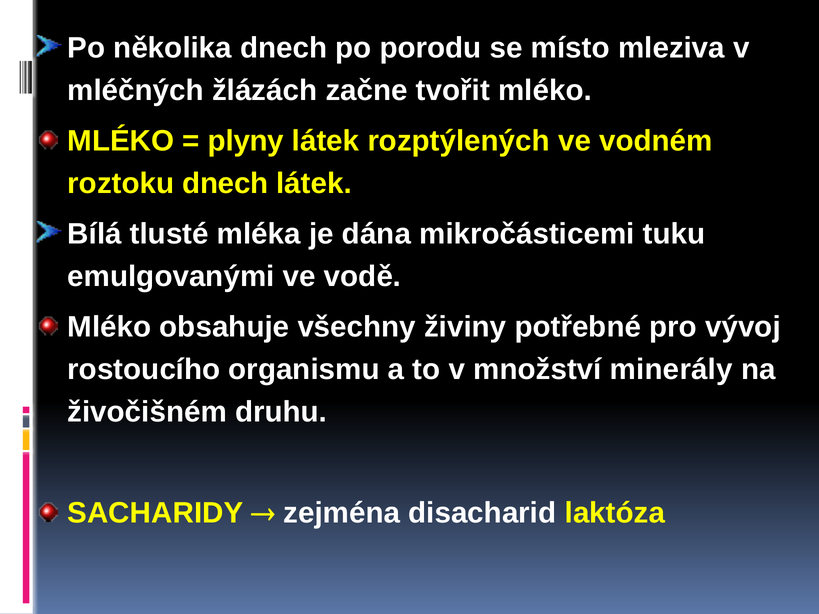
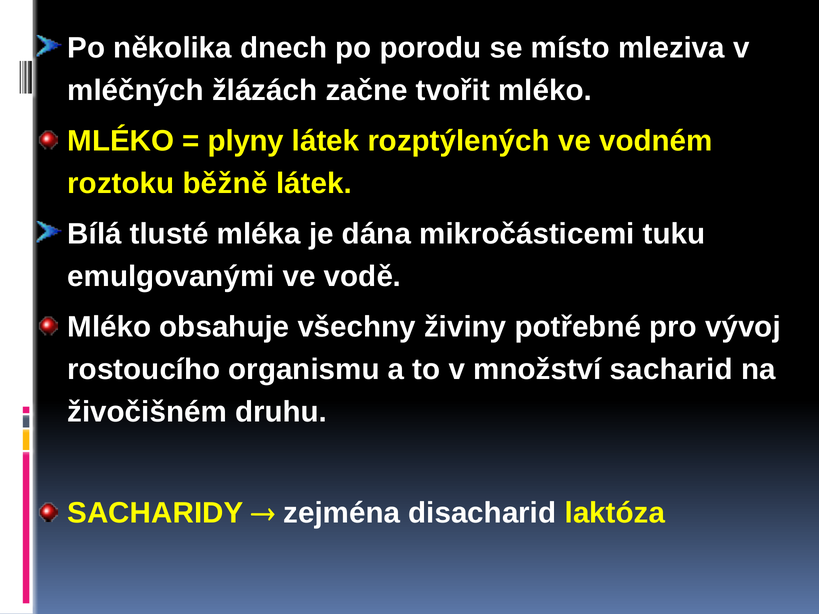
roztoku dnech: dnech -> běžně
minerály: minerály -> sacharid
